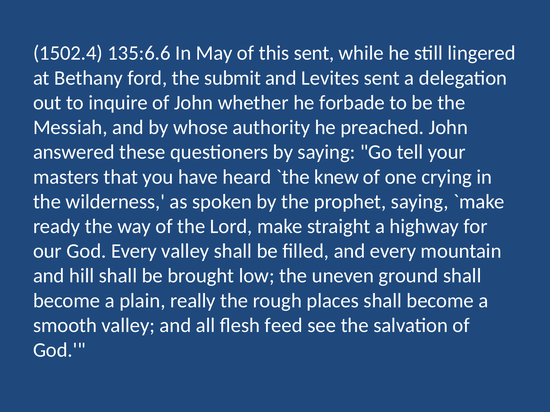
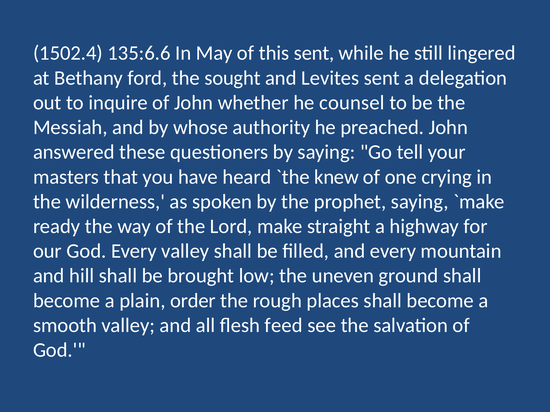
submit: submit -> sought
forbade: forbade -> counsel
really: really -> order
